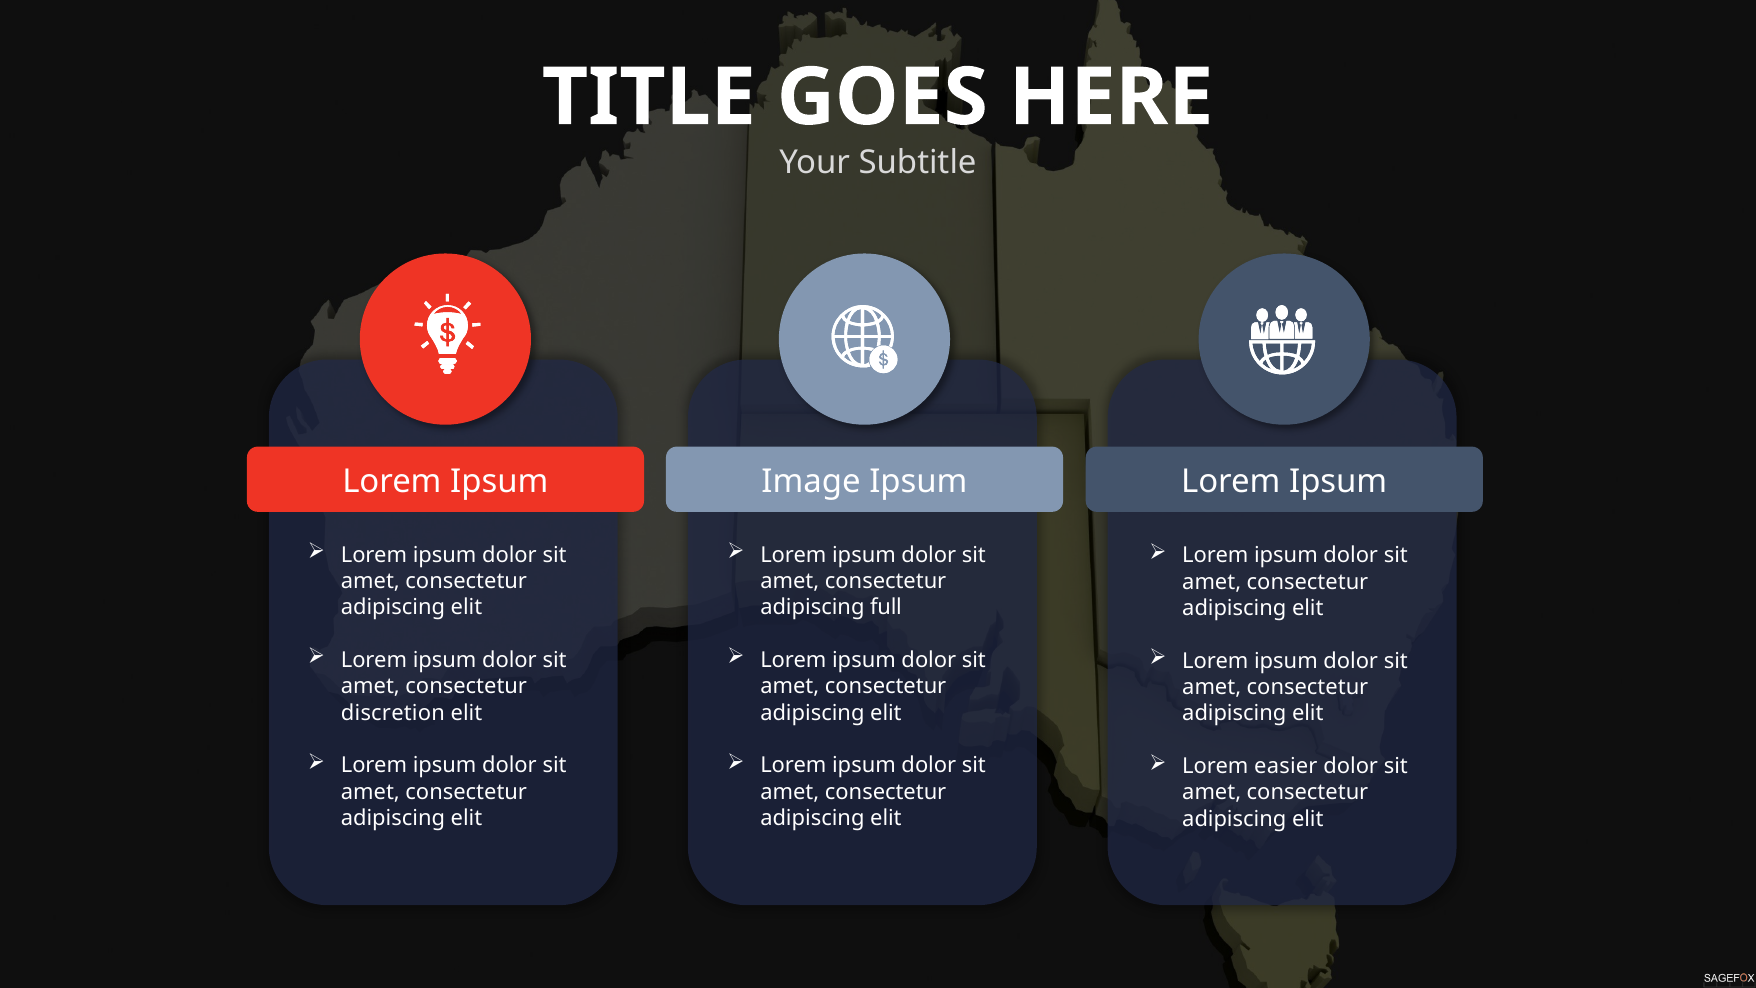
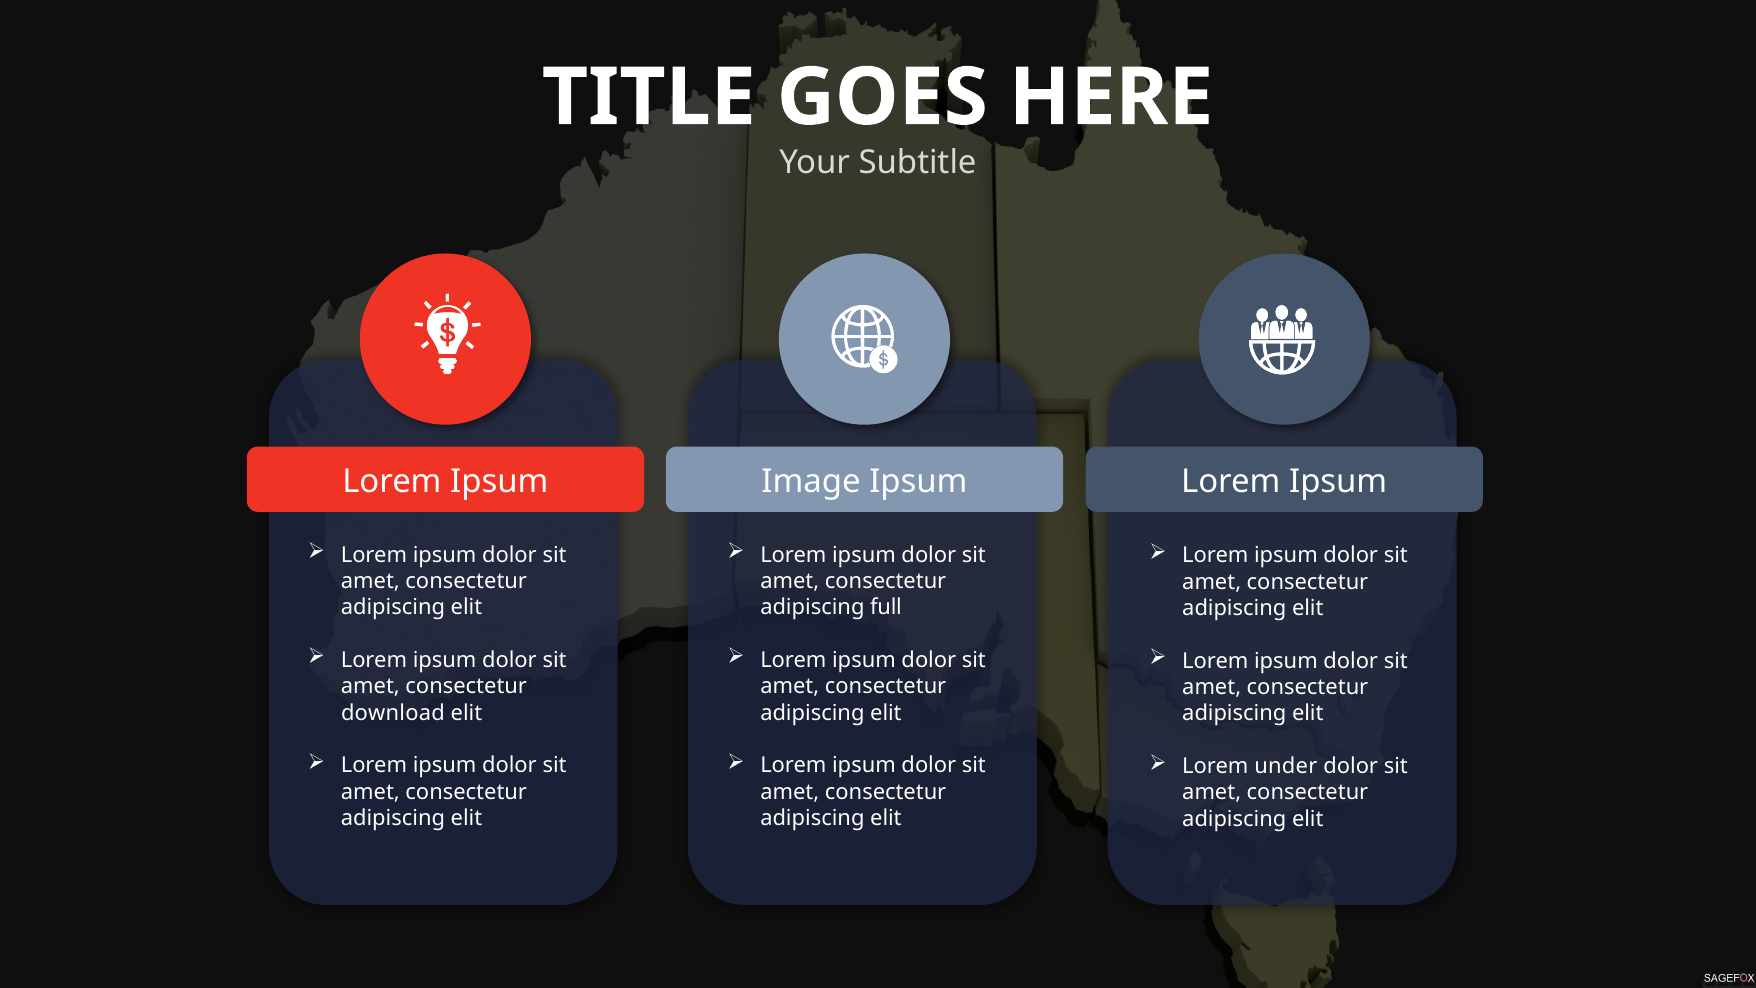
discretion: discretion -> download
easier: easier -> under
